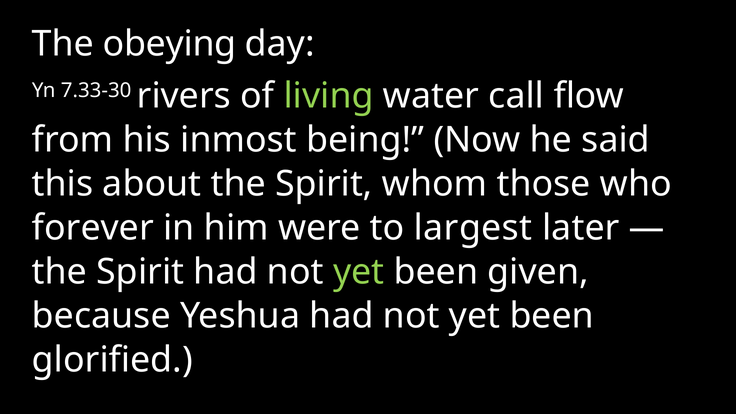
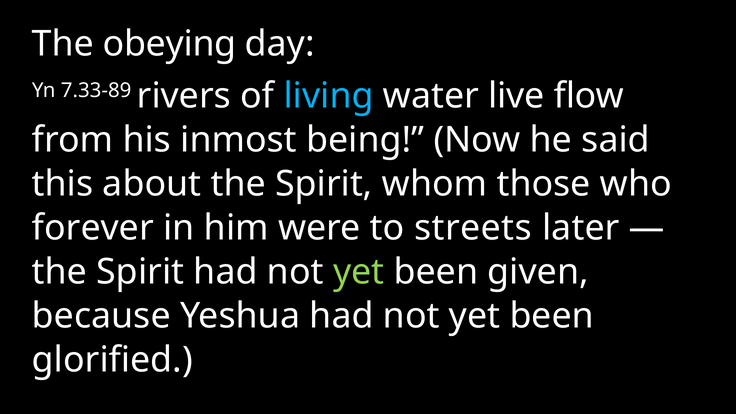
7.33-30: 7.33-30 -> 7.33-89
living colour: light green -> light blue
call: call -> live
largest: largest -> streets
